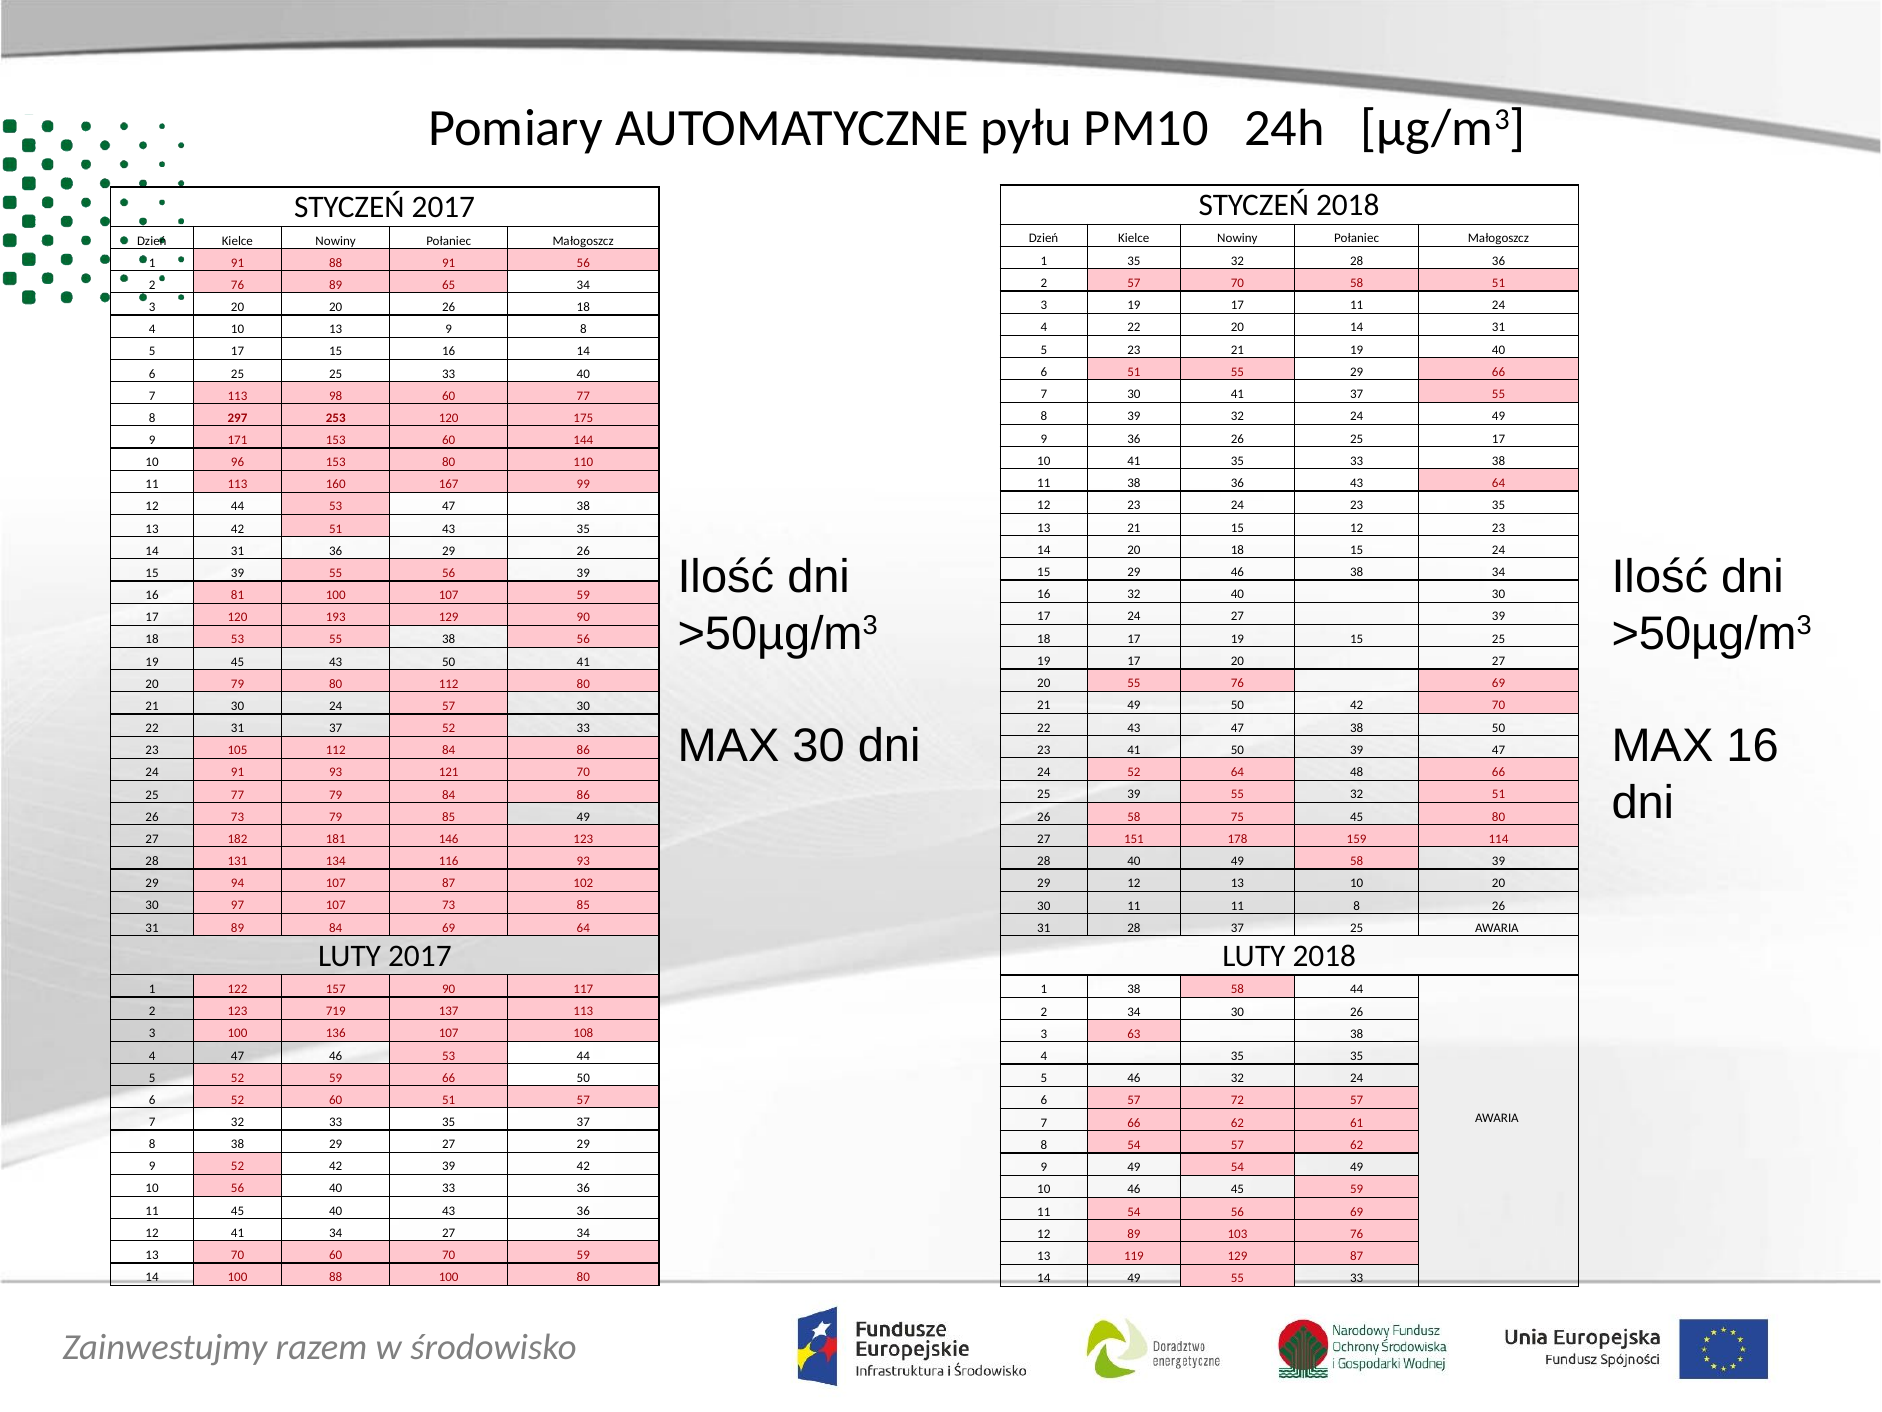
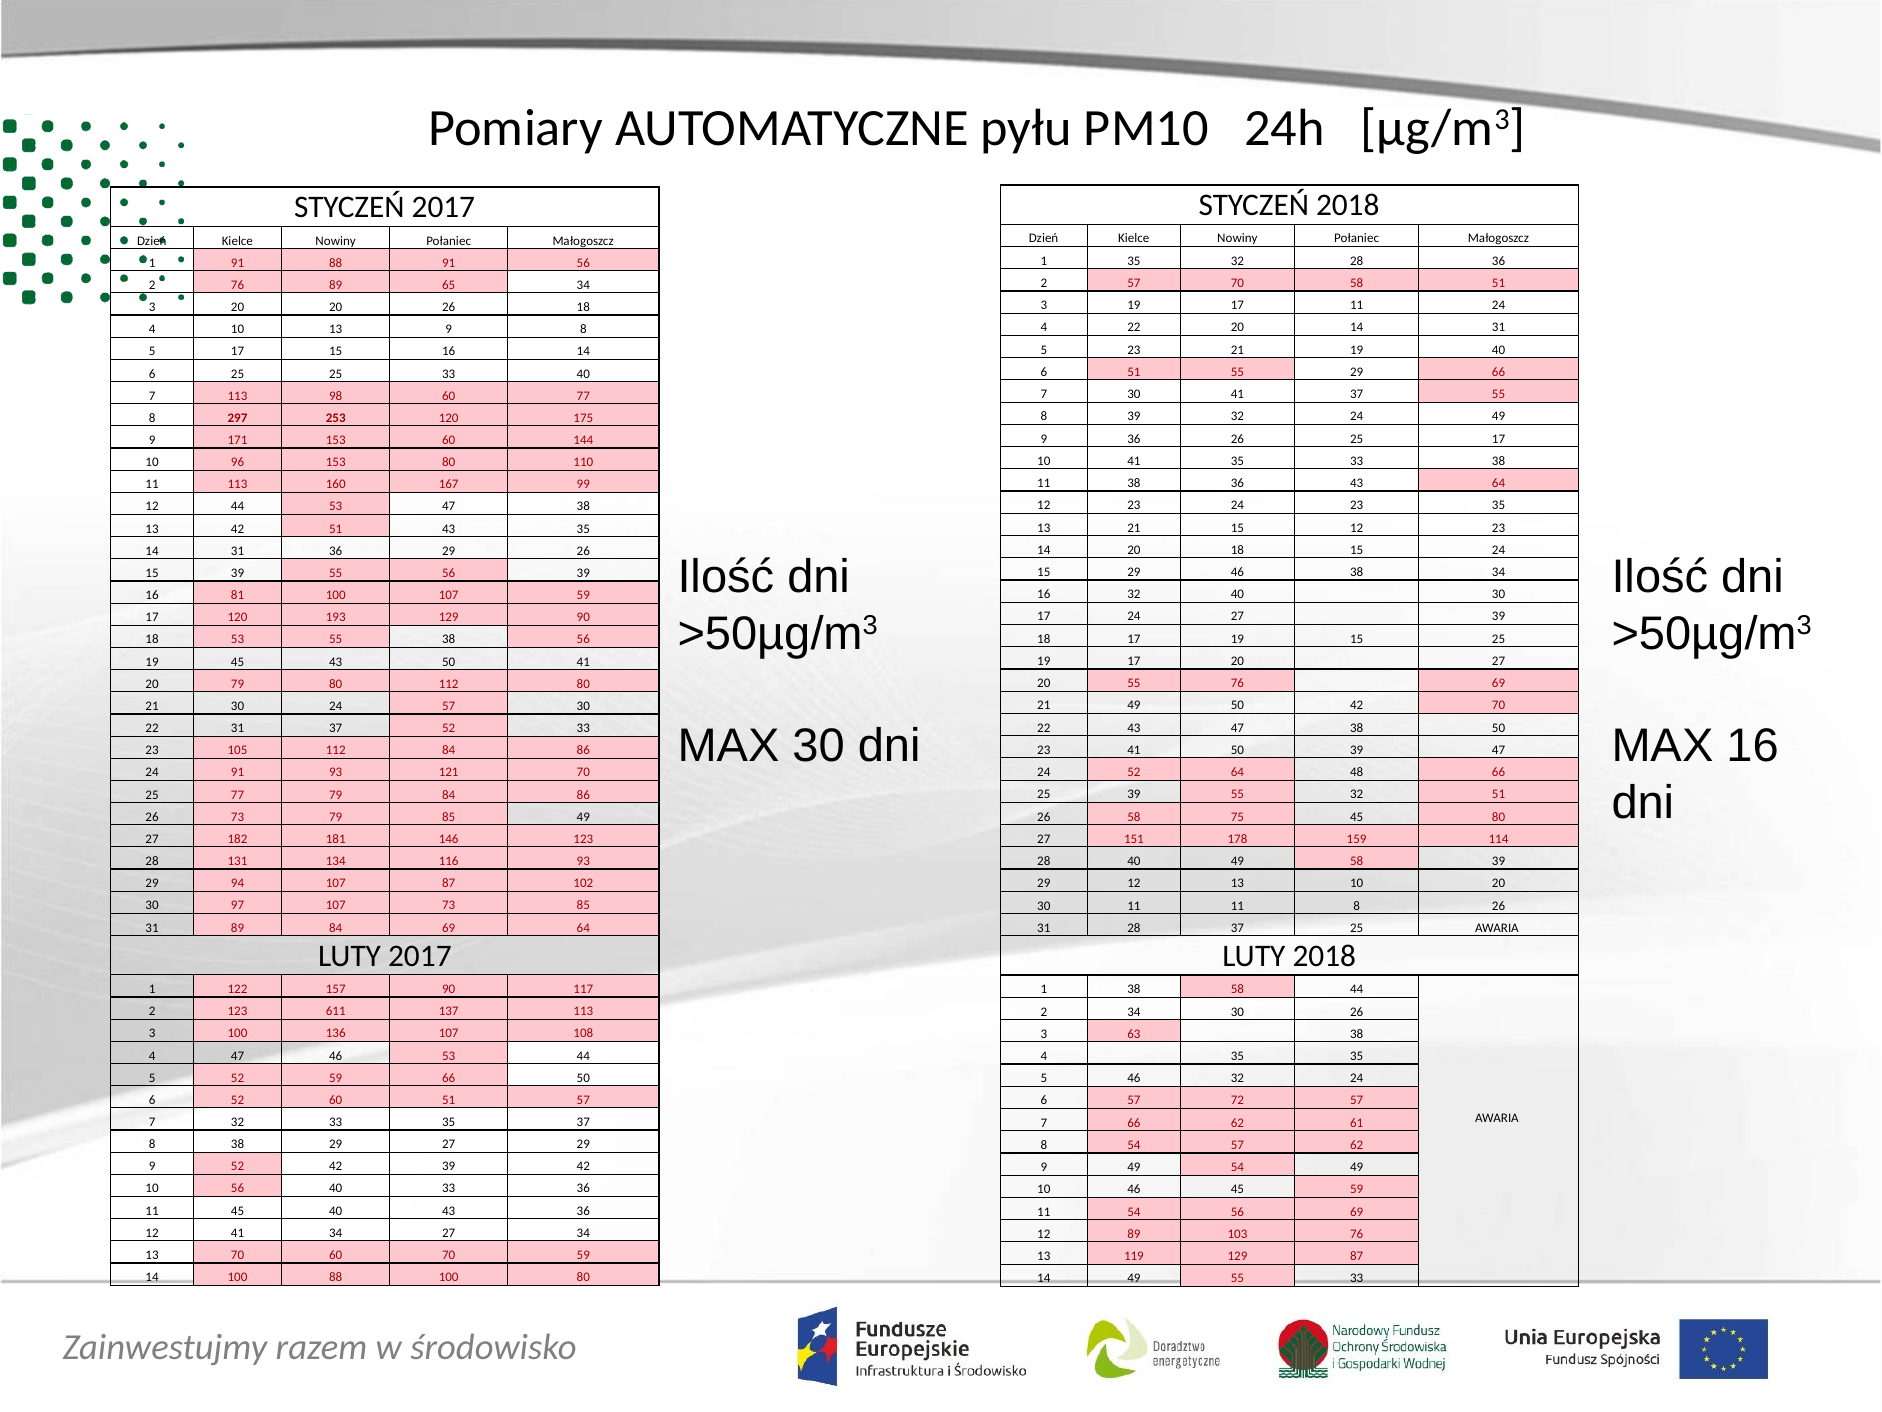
719: 719 -> 611
